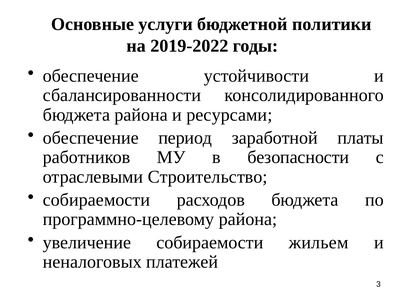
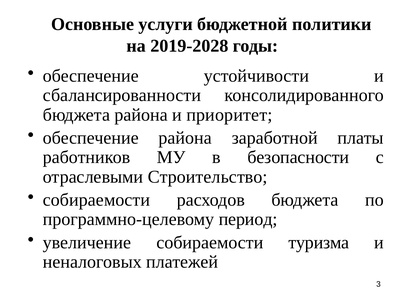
2019-2022: 2019-2022 -> 2019-2028
ресурсами: ресурсами -> приоритет
обеспечение период: период -> района
программно-целевому района: района -> период
жильем: жильем -> туризма
